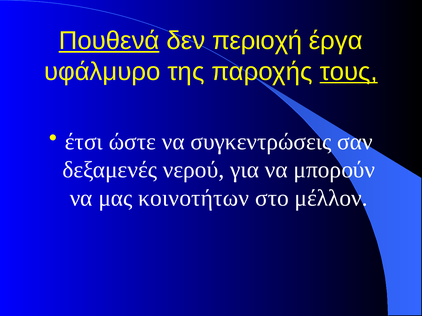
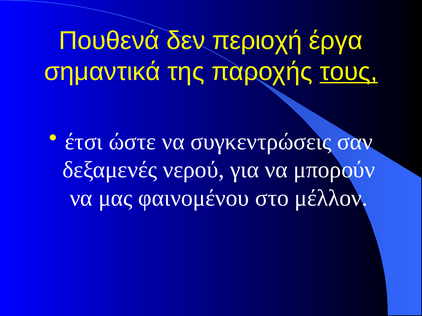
Πουθενά underline: present -> none
υφάλμυρο: υφάλμυρο -> σημαντικά
κοινοτήτων: κοινοτήτων -> φαινομένου
